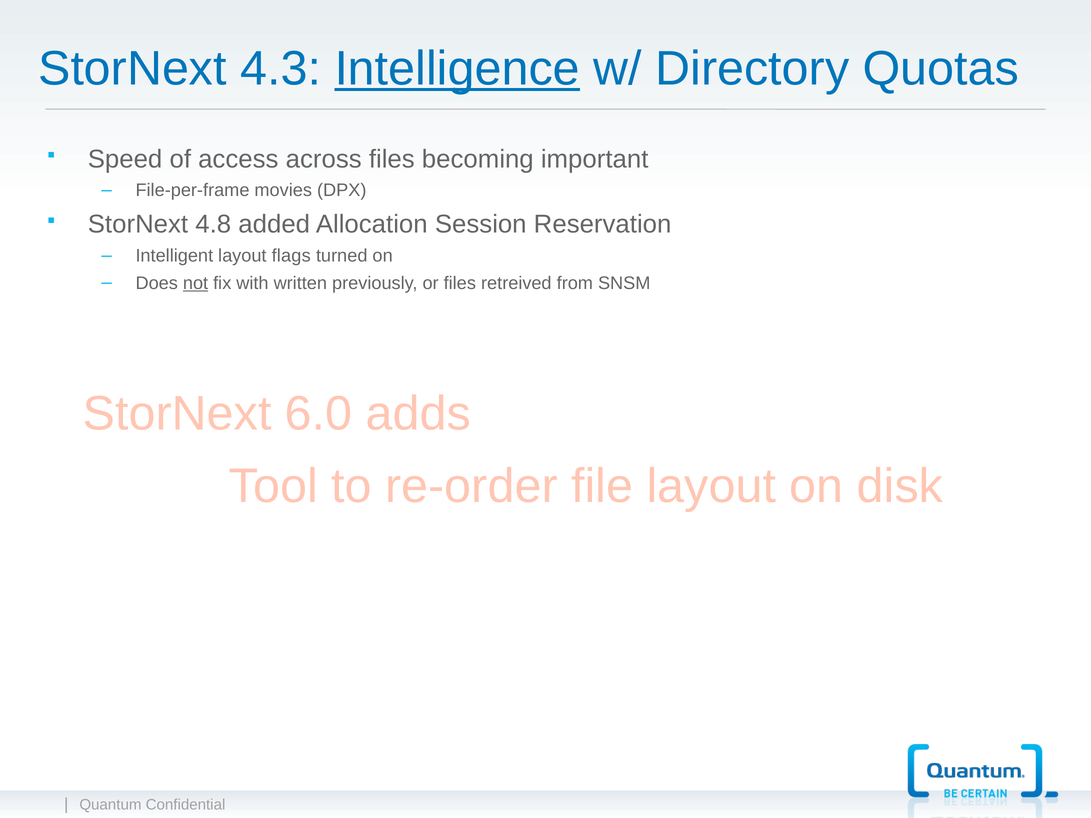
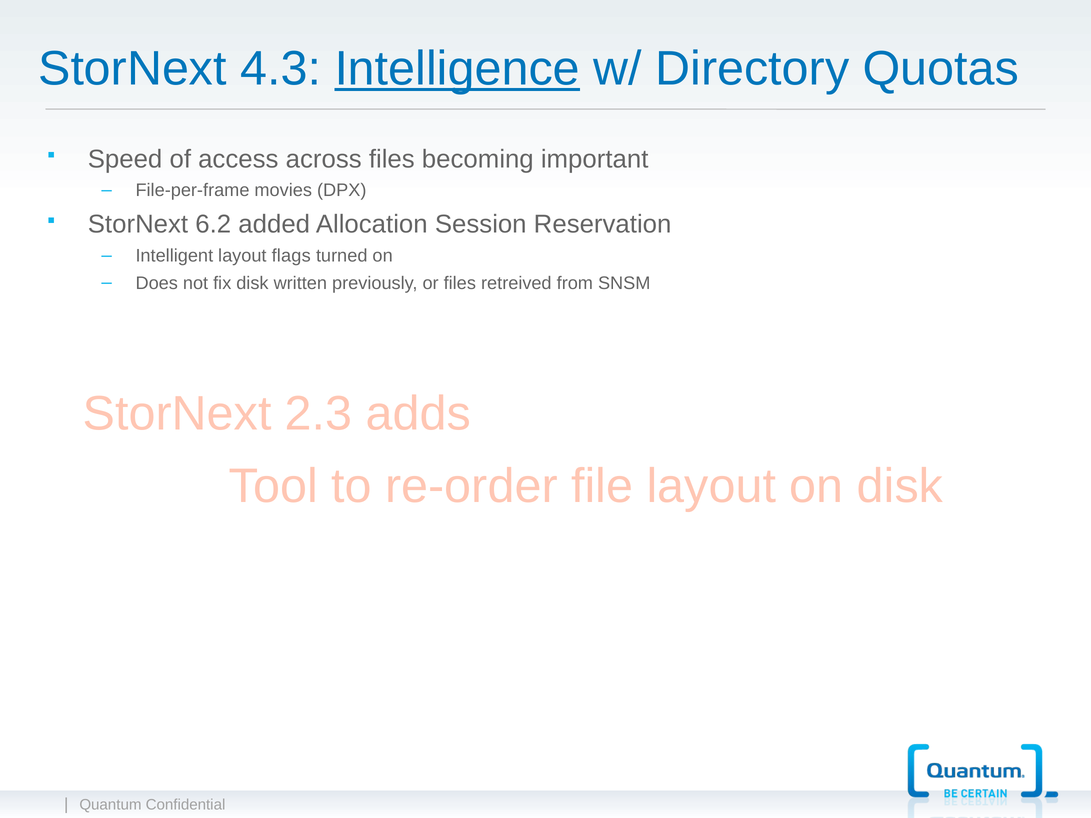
4.8: 4.8 -> 6.2
not underline: present -> none
fix with: with -> disk
6.0: 6.0 -> 2.3
